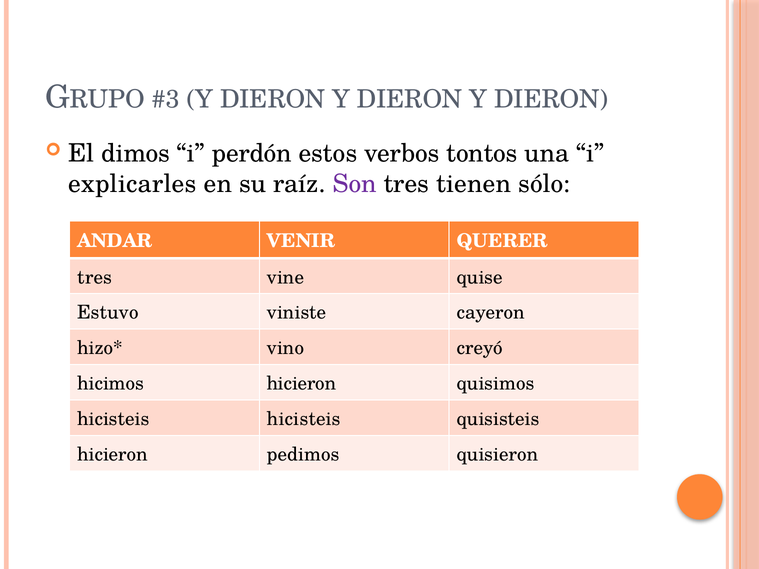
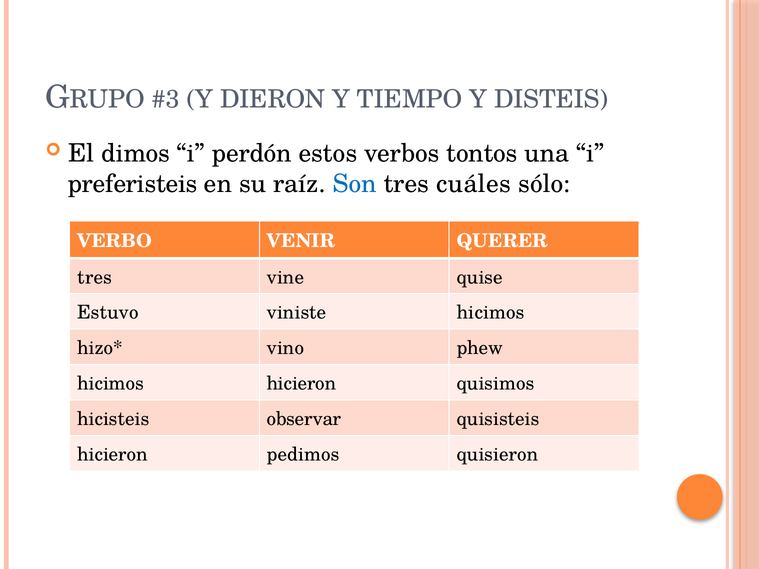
DIERON at (410, 99): DIERON -> TIEMPO
DIERON at (551, 99): DIERON -> DISTEIS
explicarles: explicarles -> preferisteis
Son colour: purple -> blue
tienen: tienen -> cuáles
ANDAR: ANDAR -> VERBO
viniste cayeron: cayeron -> hicimos
creyó: creyó -> phew
hicisteis hicisteis: hicisteis -> observar
